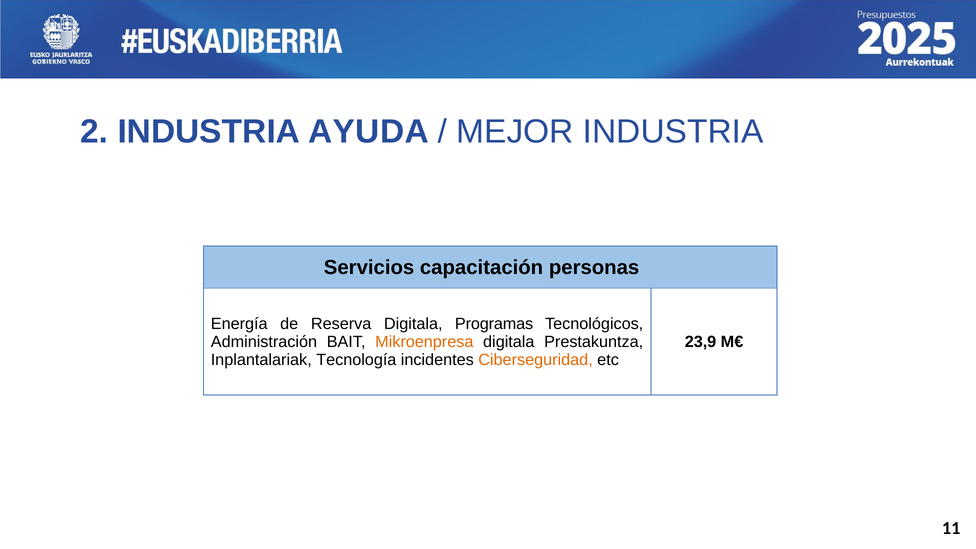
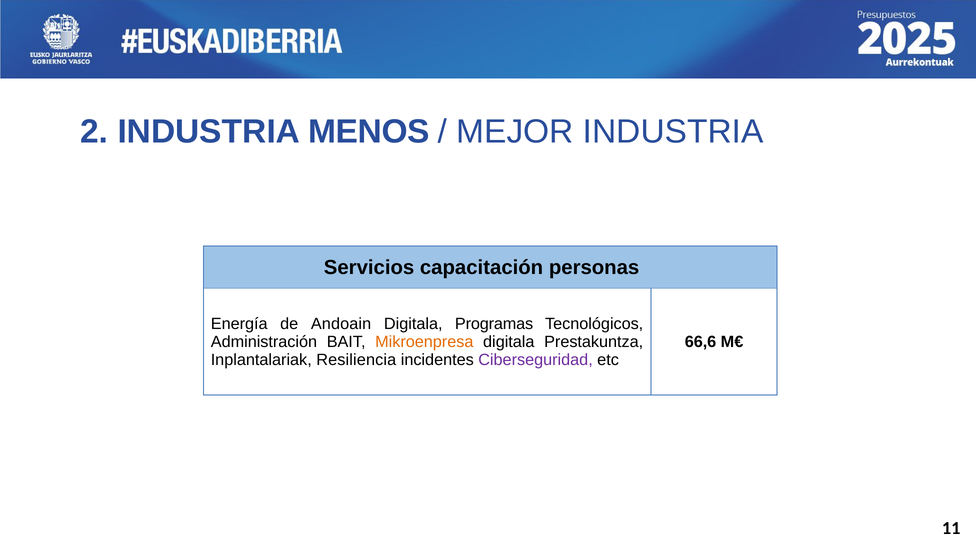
AYUDA: AYUDA -> MENOS
Reserva: Reserva -> Andoain
23,9: 23,9 -> 66,6
Tecnología: Tecnología -> Resiliencia
Ciberseguridad colour: orange -> purple
